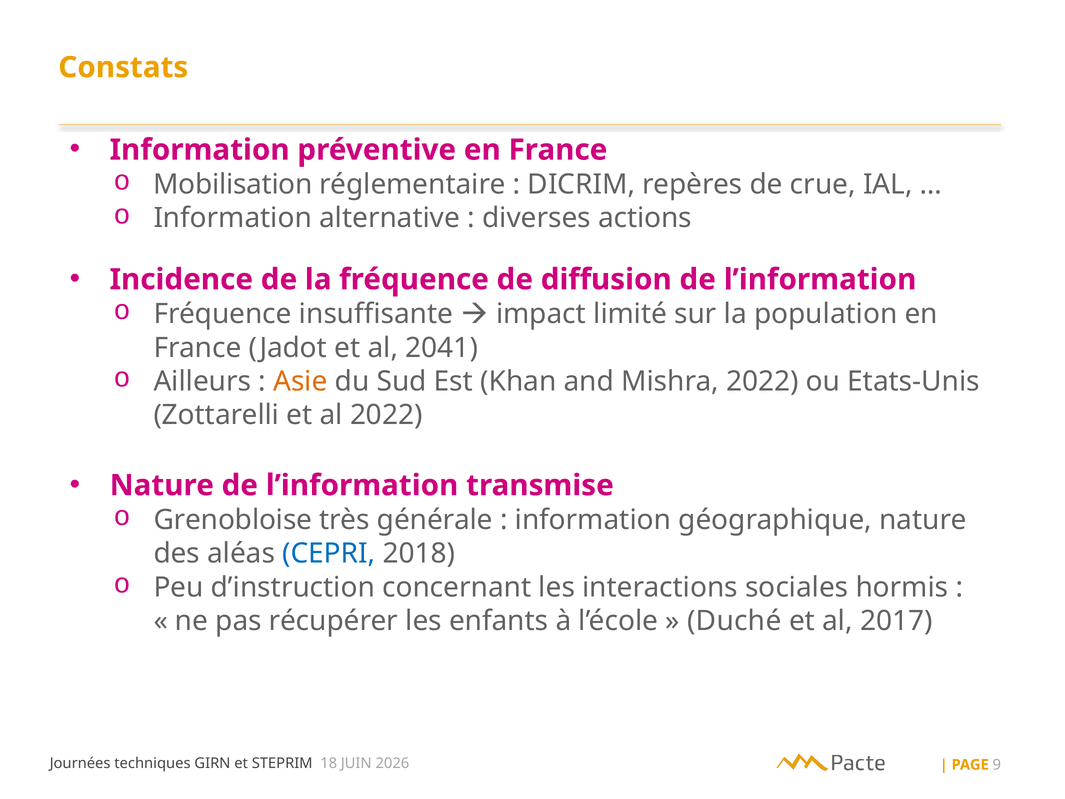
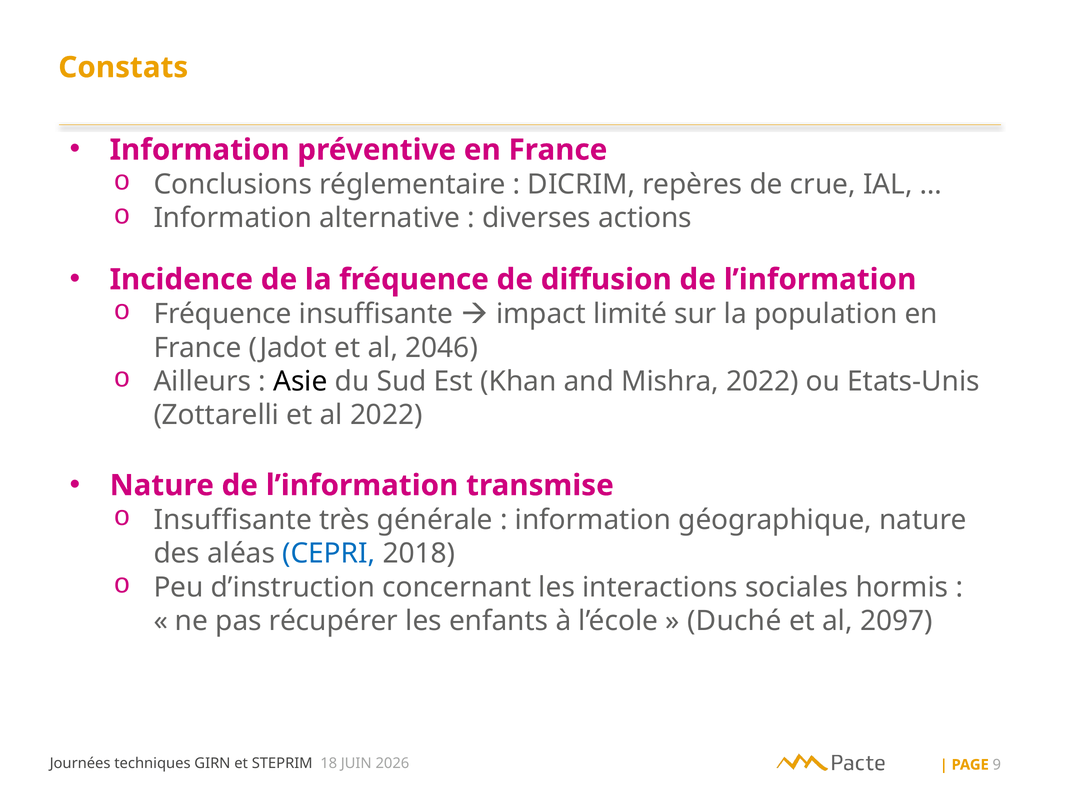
Mobilisation: Mobilisation -> Conclusions
2041: 2041 -> 2046
Asie colour: orange -> black
Grenobloise at (233, 520): Grenobloise -> Insuffisante
2017: 2017 -> 2097
